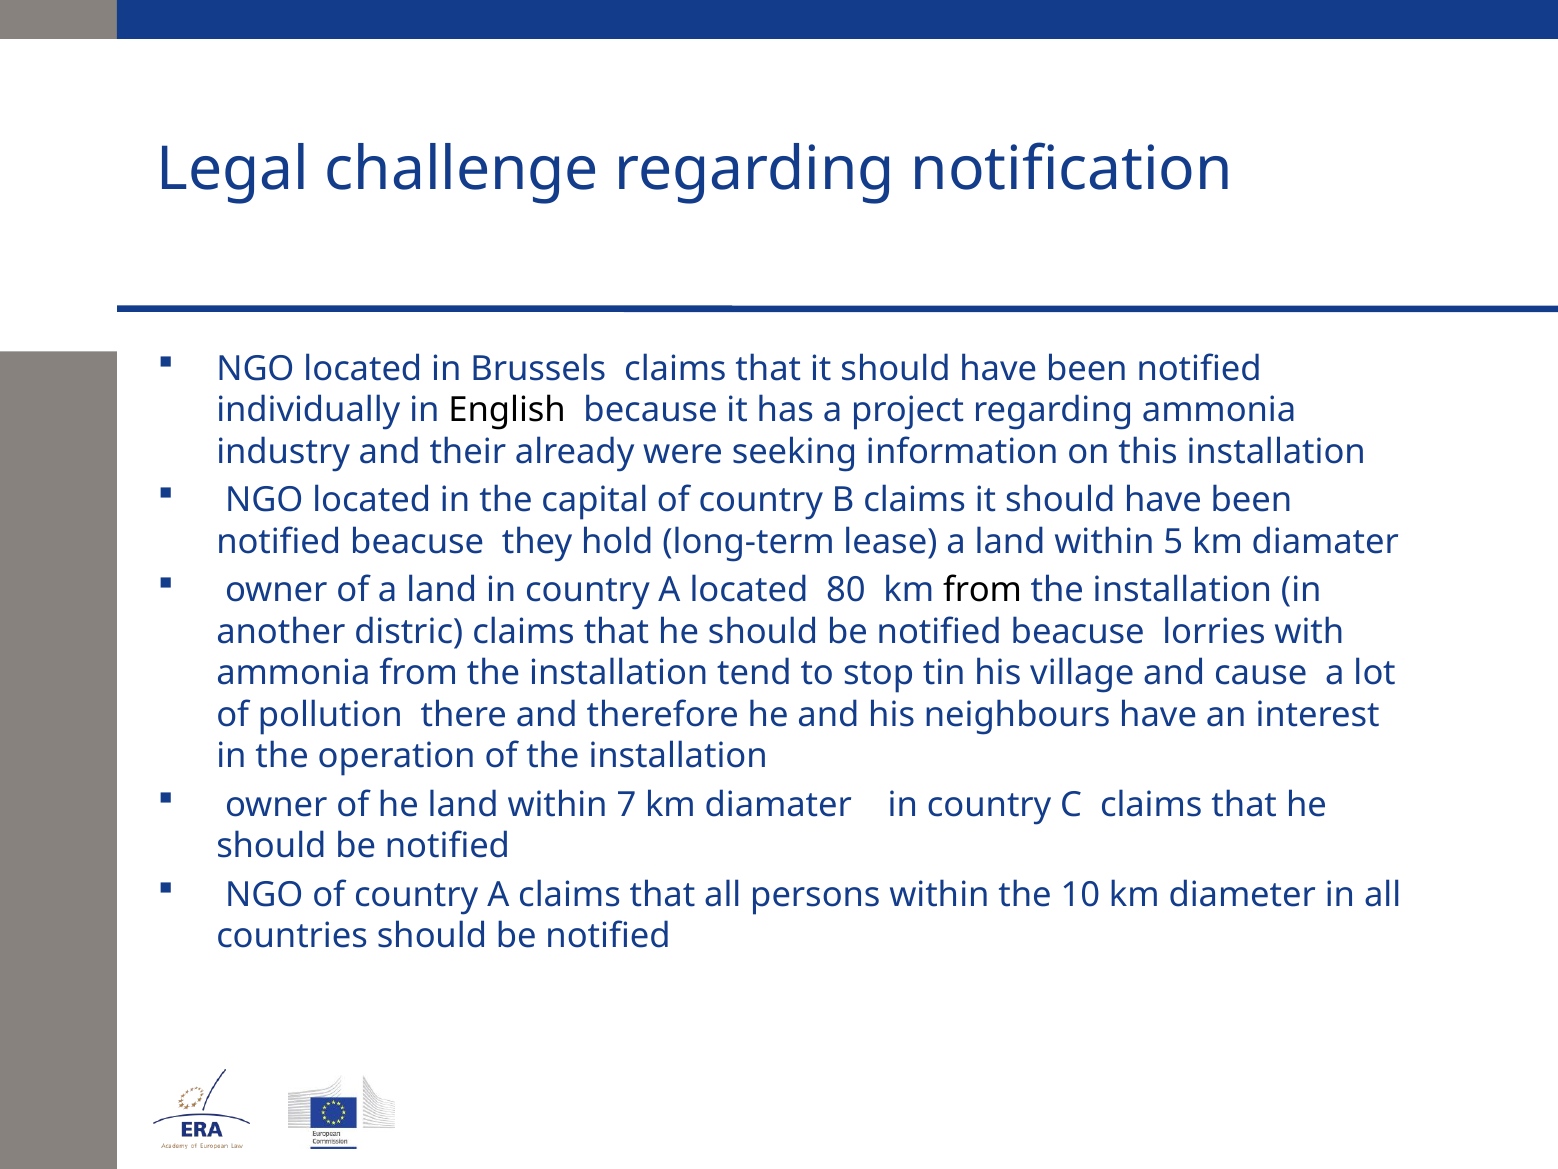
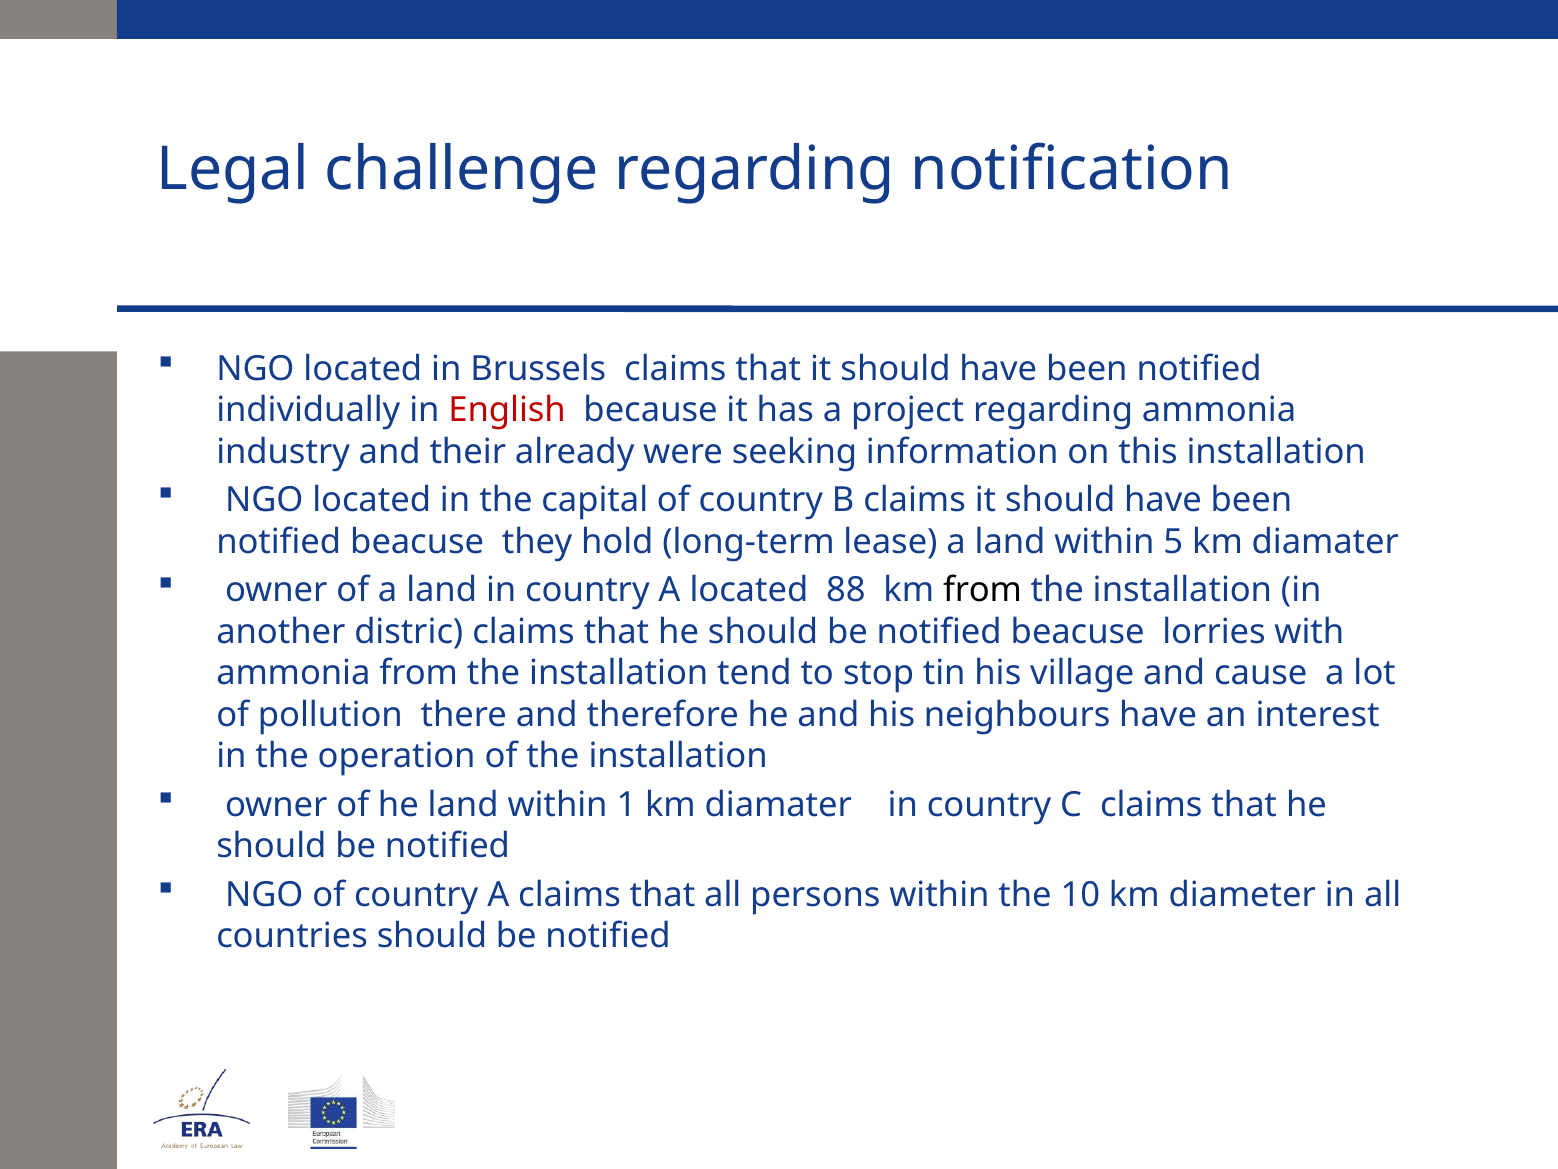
English colour: black -> red
80: 80 -> 88
7: 7 -> 1
